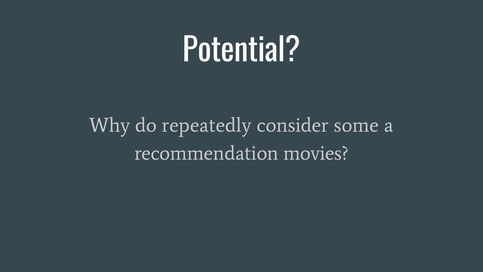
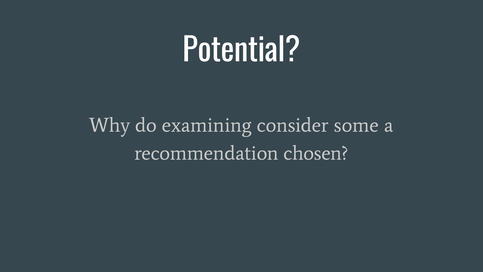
repeatedly: repeatedly -> examining
movies: movies -> chosen
